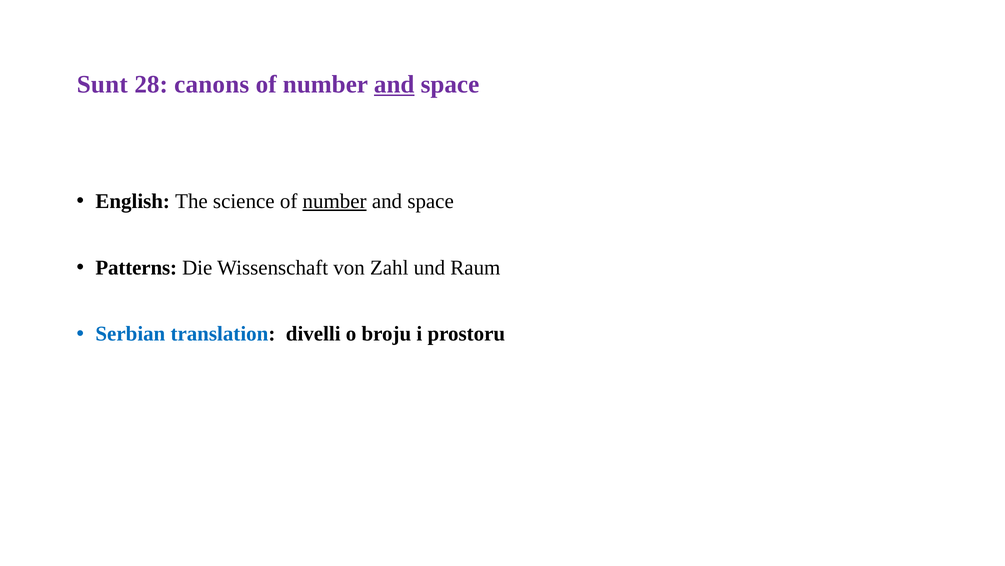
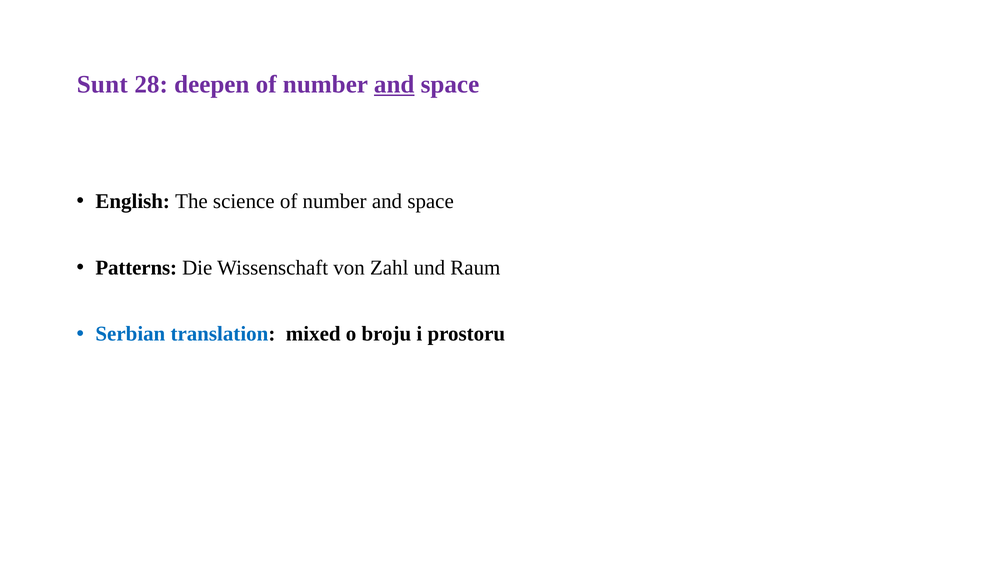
canons: canons -> deepen
number at (335, 201) underline: present -> none
divelli: divelli -> mixed
